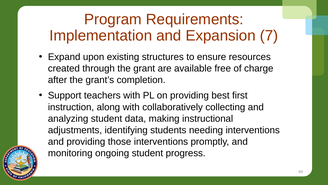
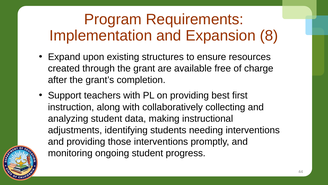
7: 7 -> 8
